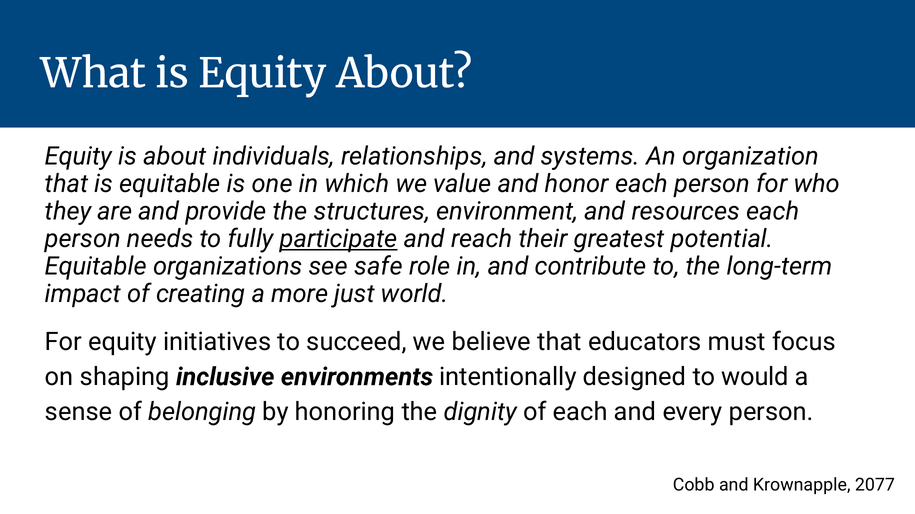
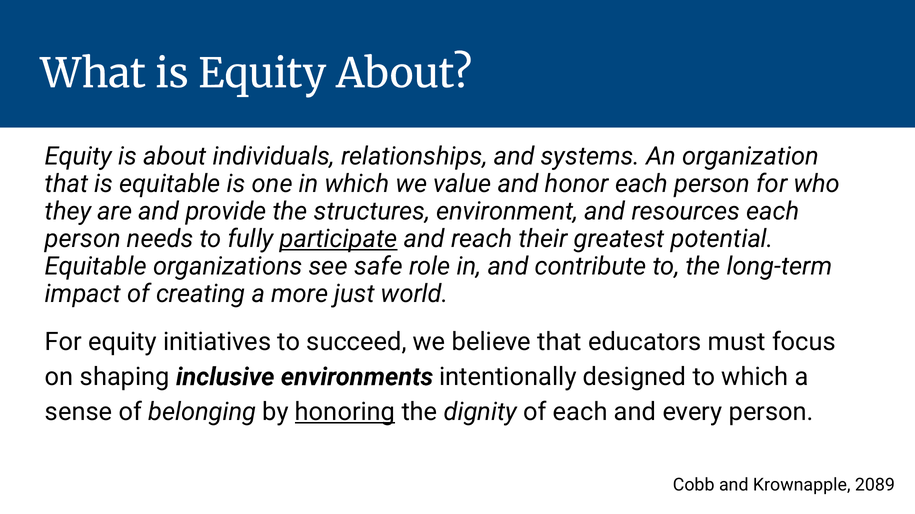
to would: would -> which
honoring underline: none -> present
2077: 2077 -> 2089
